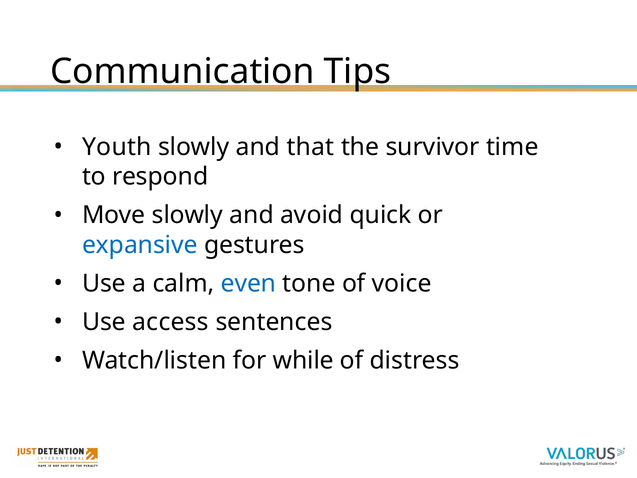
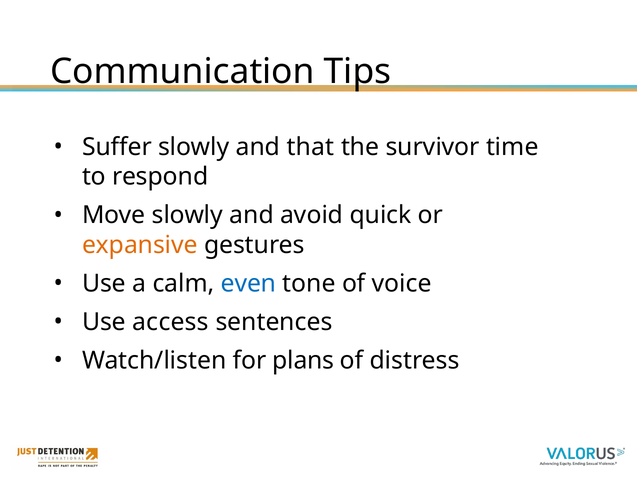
Youth: Youth -> Suffer
expansive colour: blue -> orange
while: while -> plans
